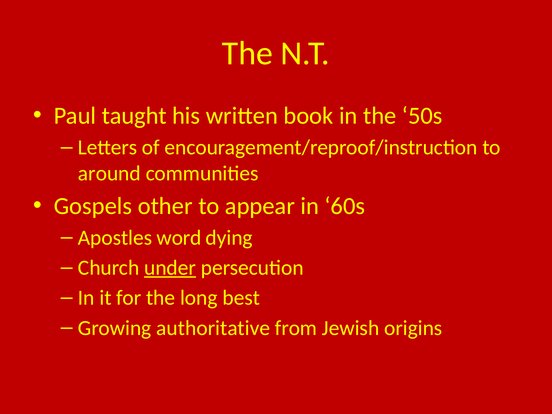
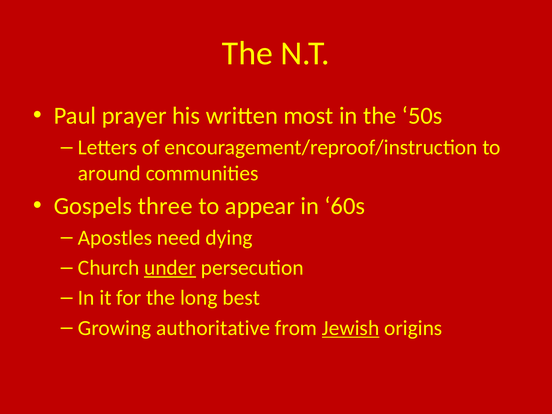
taught: taught -> prayer
book: book -> most
other: other -> three
word: word -> need
Jewish underline: none -> present
